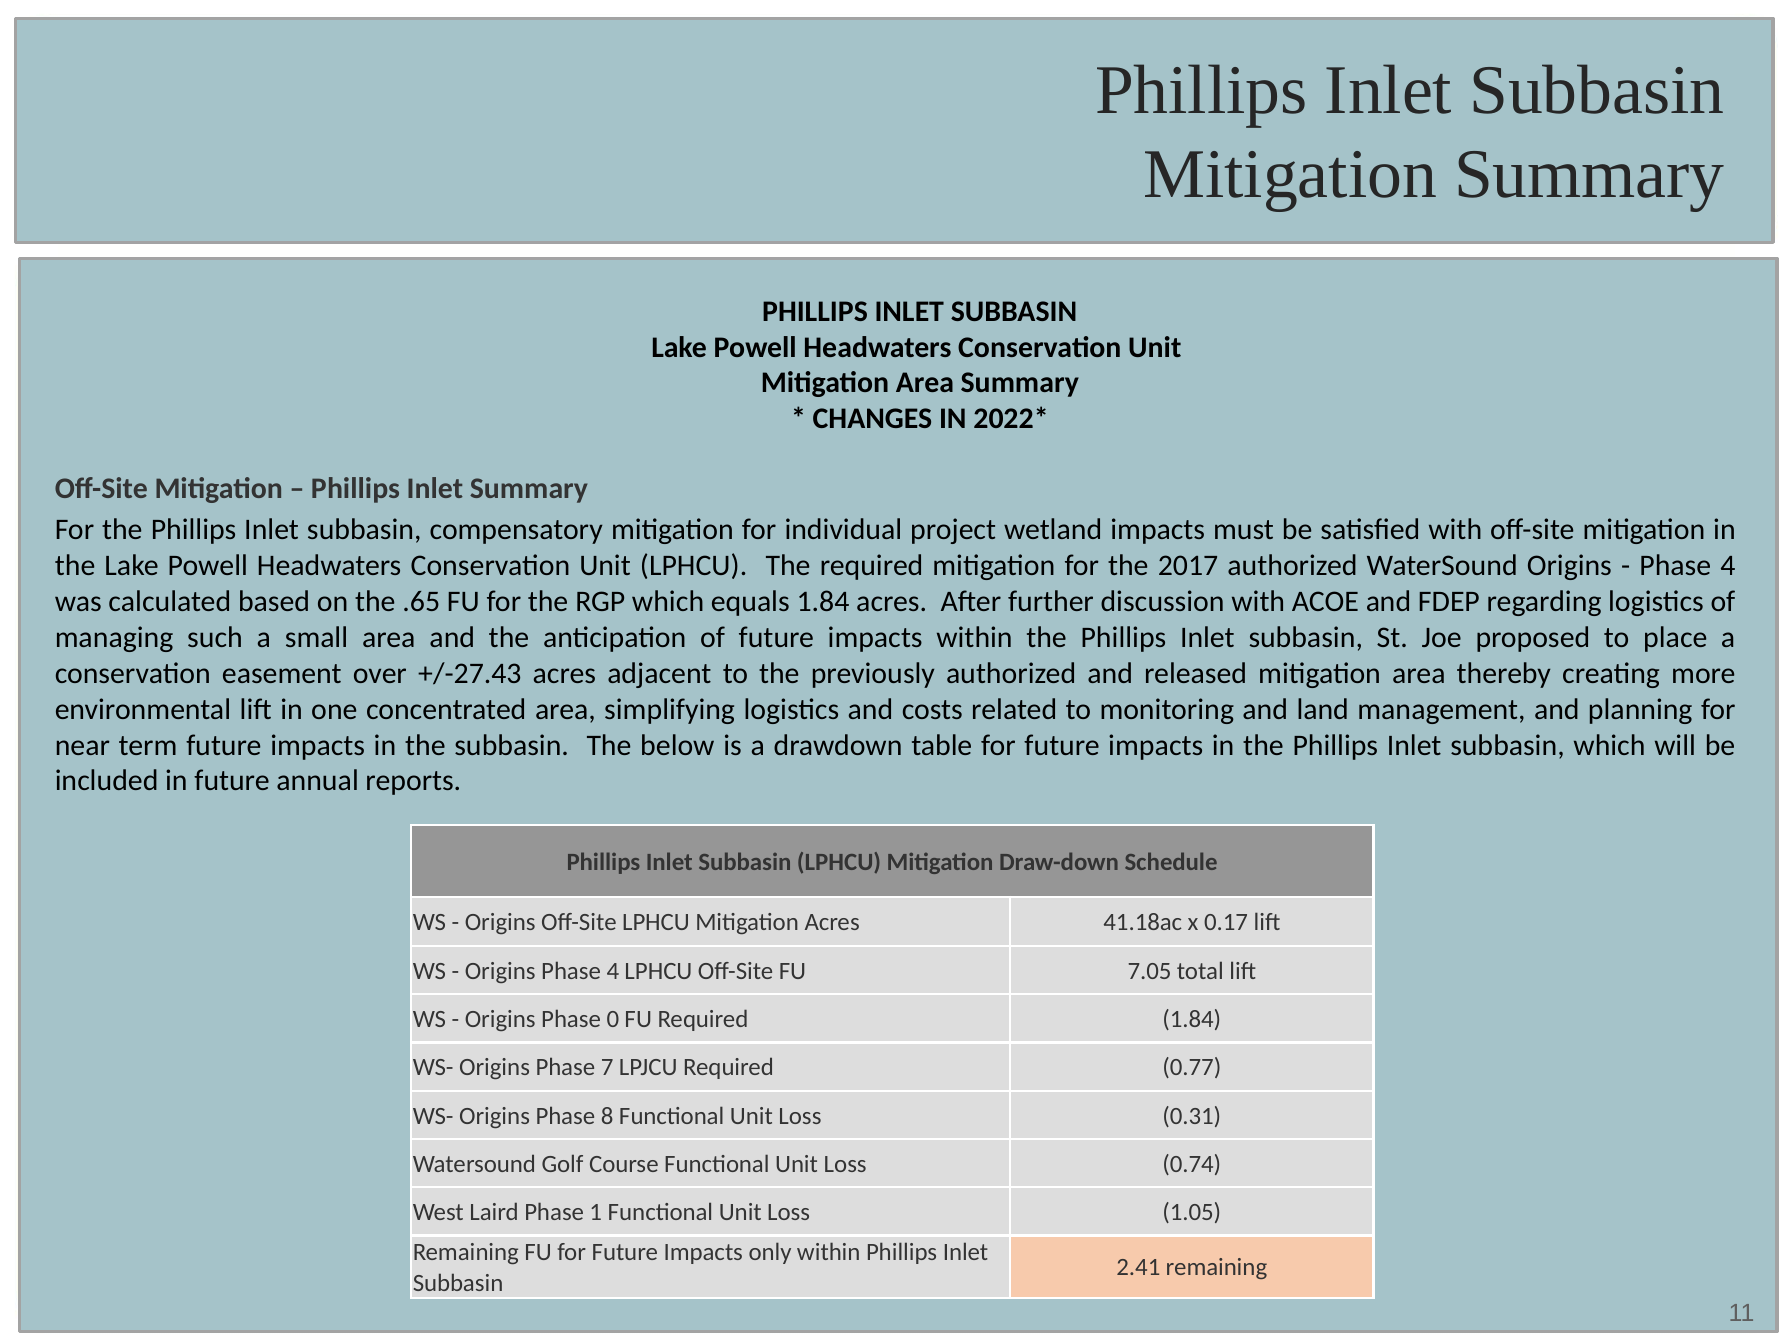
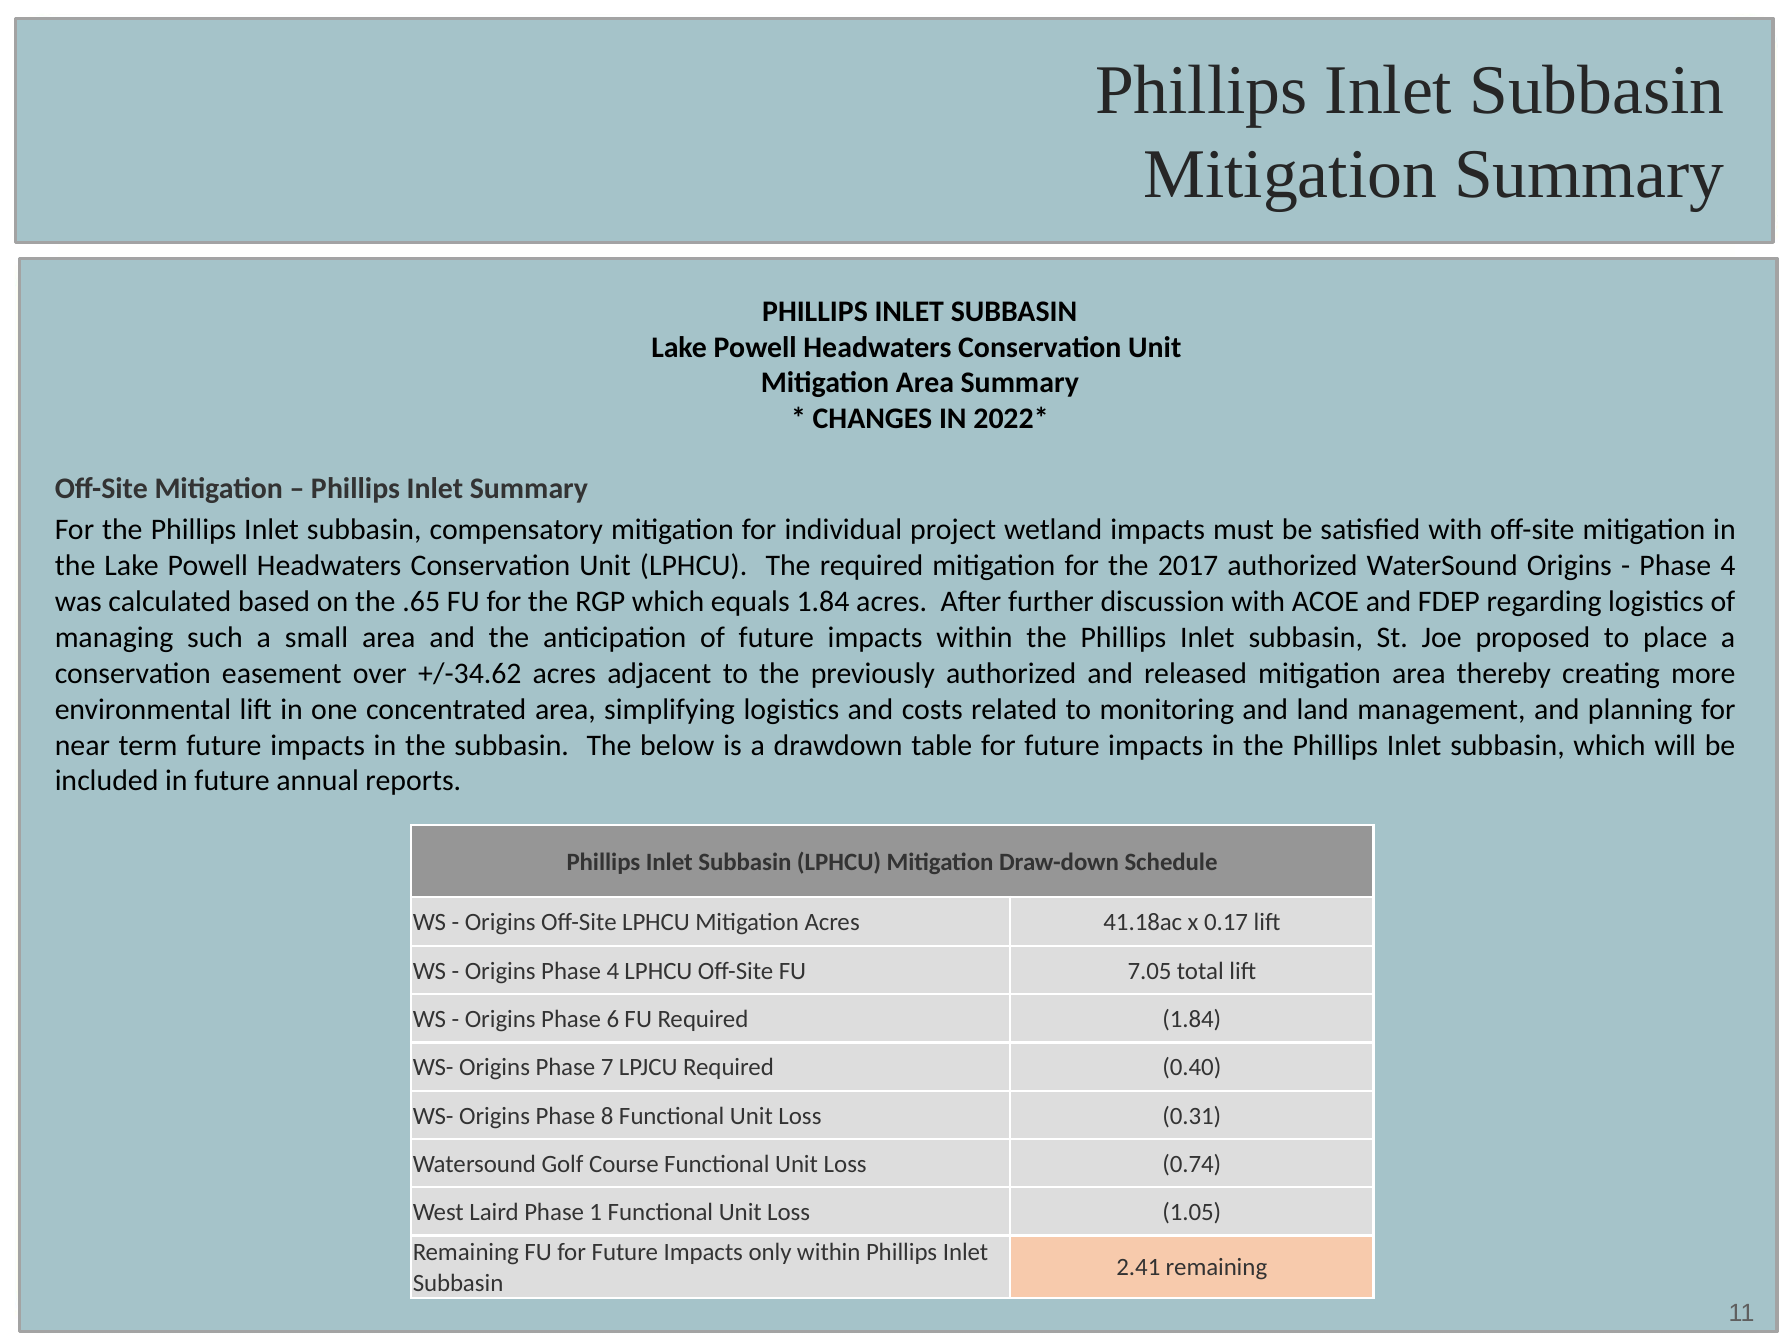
+/-27.43: +/-27.43 -> +/-34.62
0: 0 -> 6
0.77: 0.77 -> 0.40
